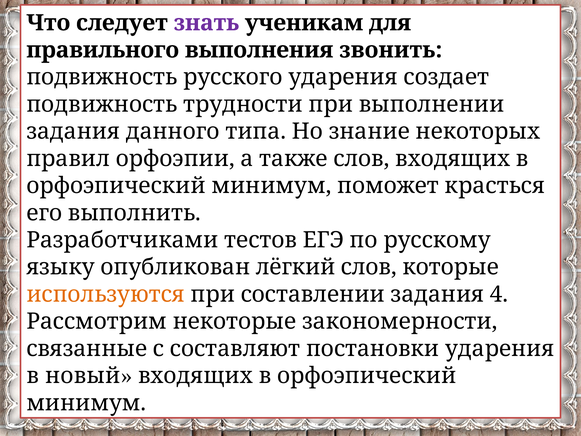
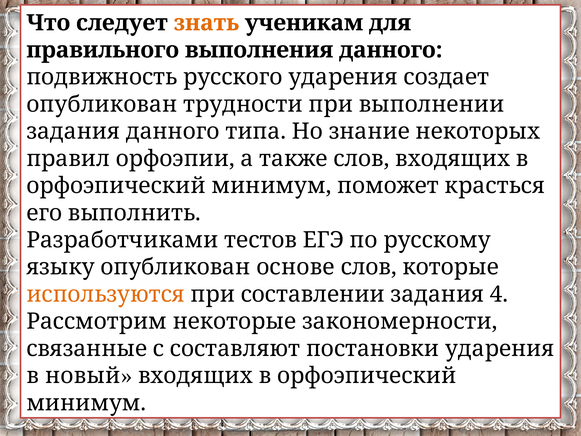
знать colour: purple -> orange
выполнения звонить: звонить -> данного
подвижность at (102, 104): подвижность -> опубликован
лёгкий: лёгкий -> основе
